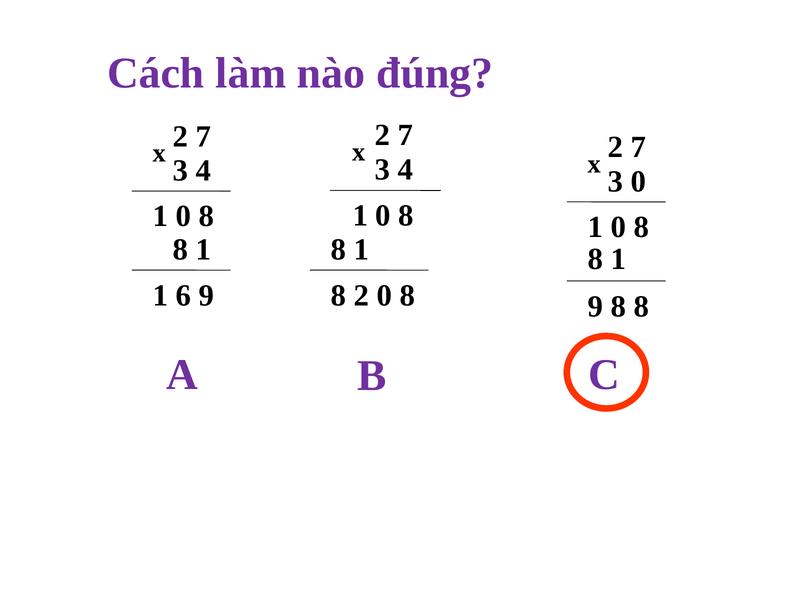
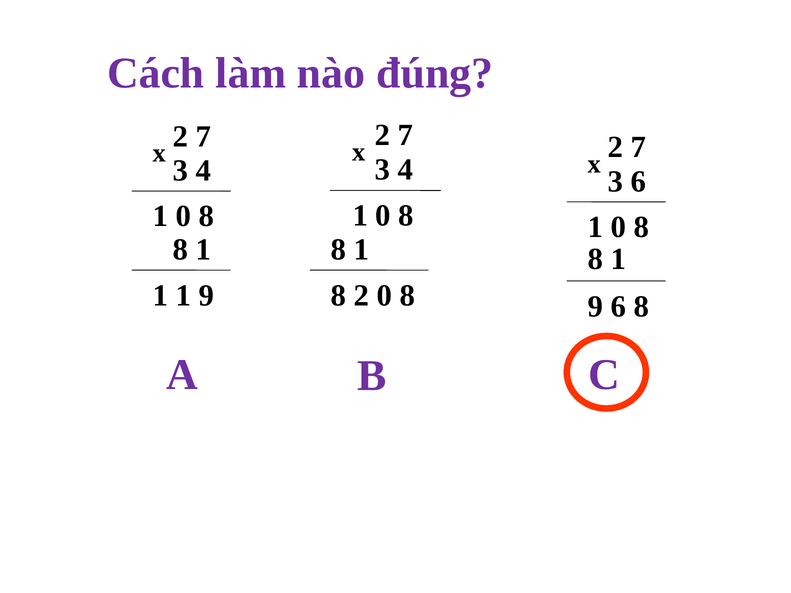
3 0: 0 -> 6
6 at (183, 296): 6 -> 1
9 8: 8 -> 6
